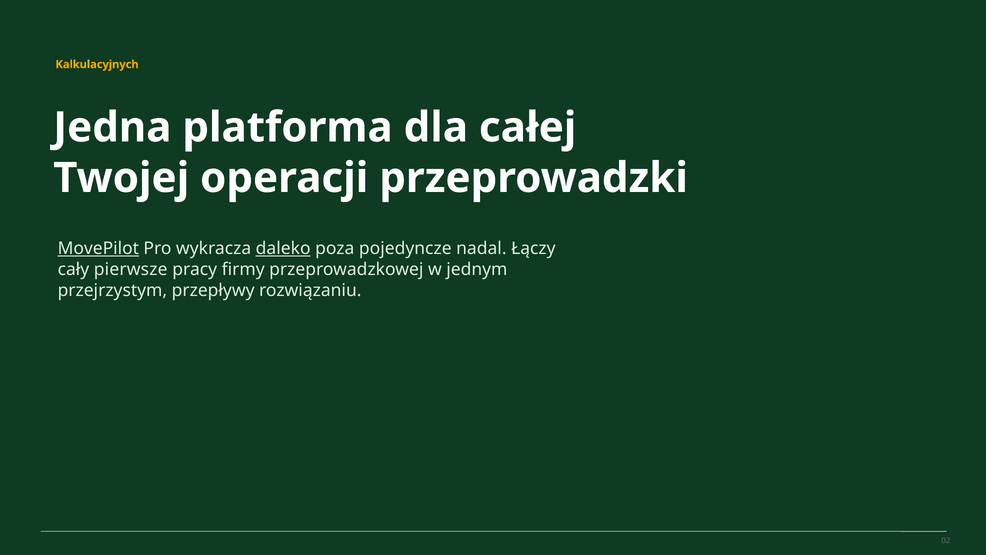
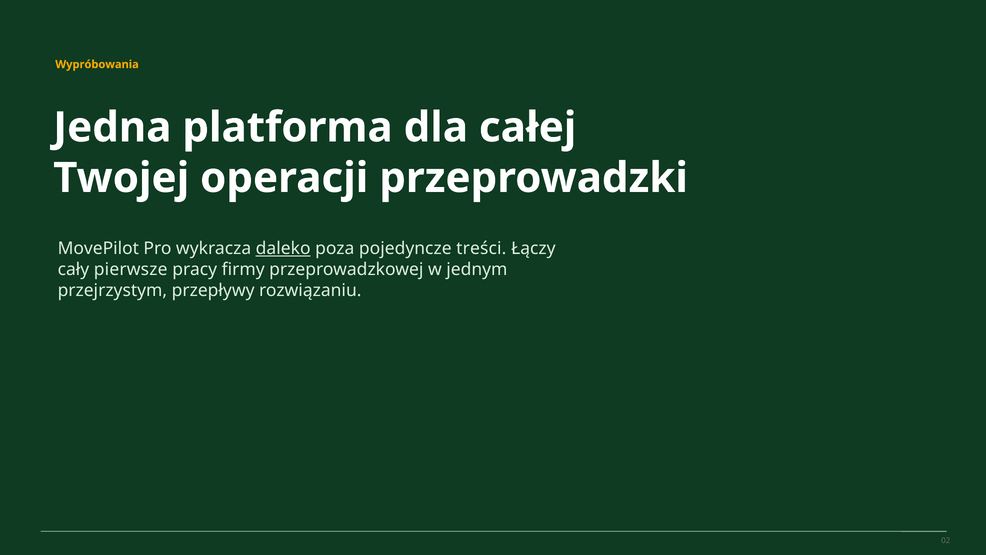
Kalkulacyjnych: Kalkulacyjnych -> Wypróbowania
MovePilot at (98, 248) underline: present -> none
nadal: nadal -> treści
